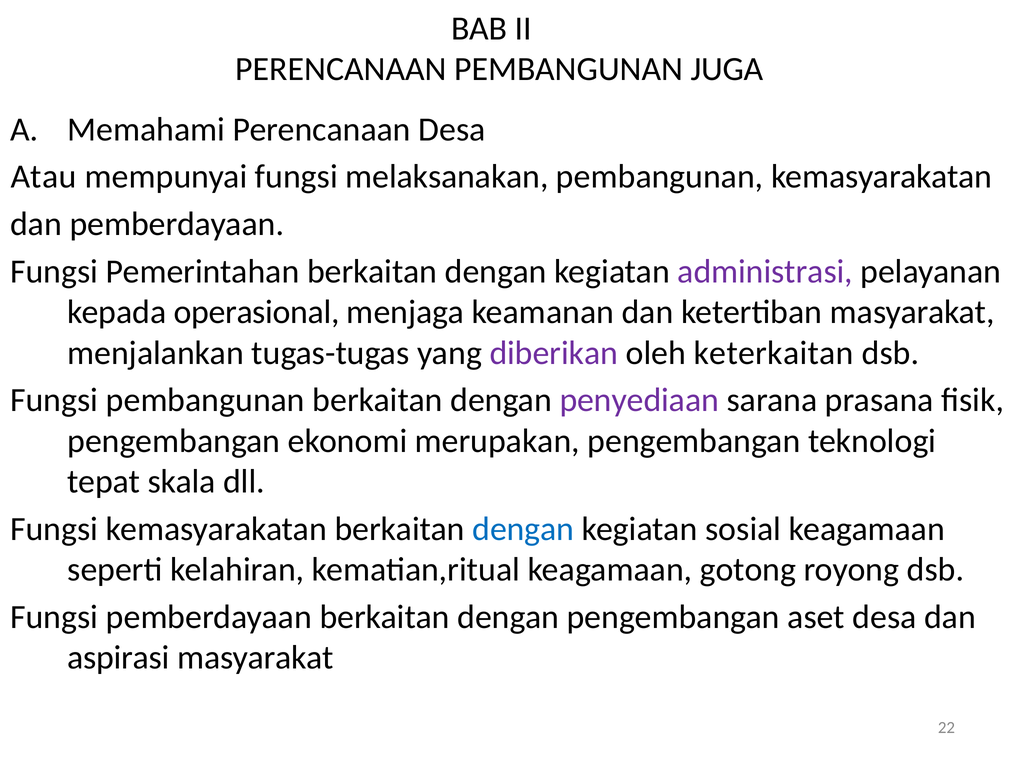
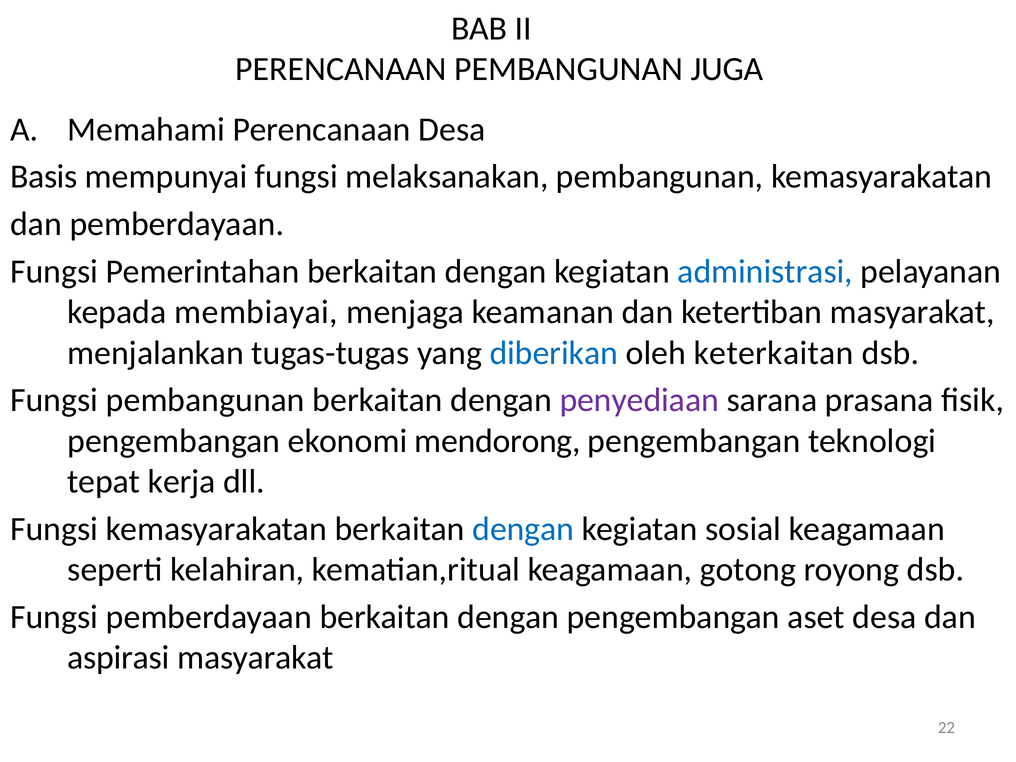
Atau: Atau -> Basis
administrasi colour: purple -> blue
operasional: operasional -> membiayai
diberikan colour: purple -> blue
merupakan: merupakan -> mendorong
skala: skala -> kerja
